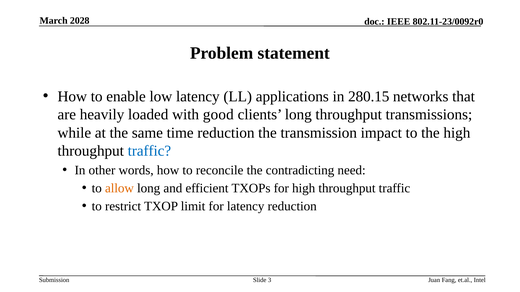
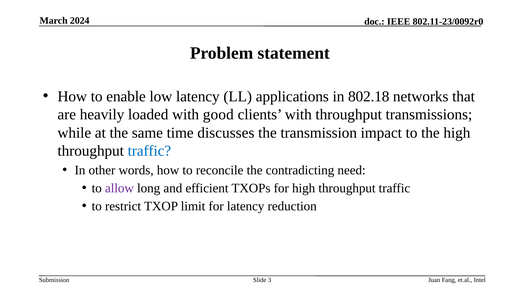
2028: 2028 -> 2024
280.15: 280.15 -> 802.18
clients long: long -> with
time reduction: reduction -> discusses
allow colour: orange -> purple
